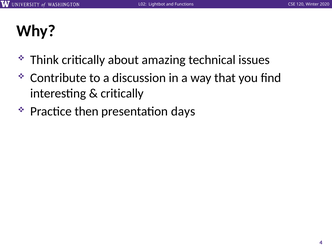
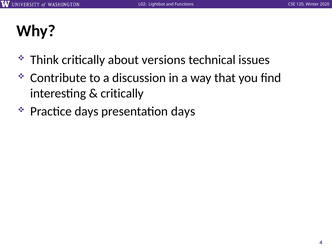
amazing: amazing -> versions
Practice then: then -> days
